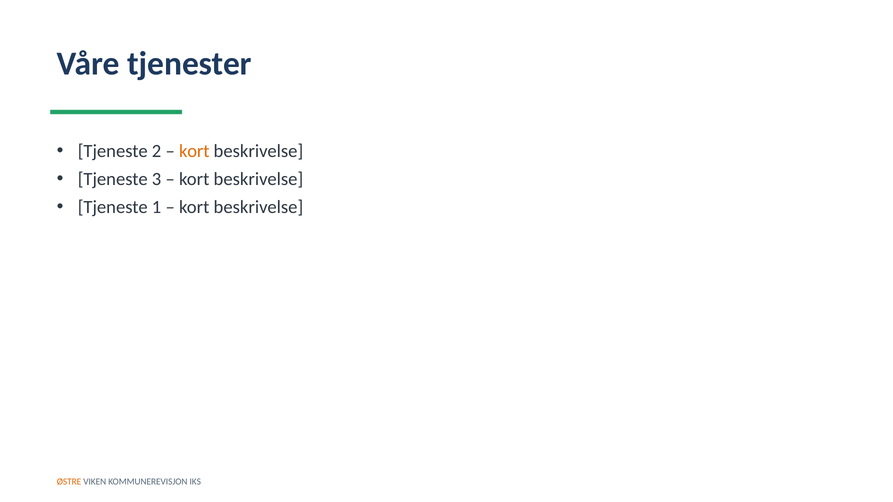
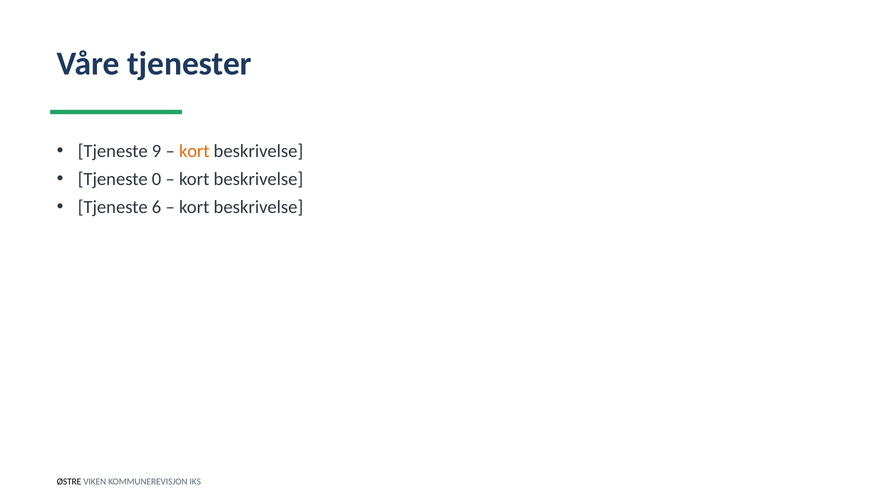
2: 2 -> 9
3: 3 -> 0
1: 1 -> 6
ØSTRE colour: orange -> black
